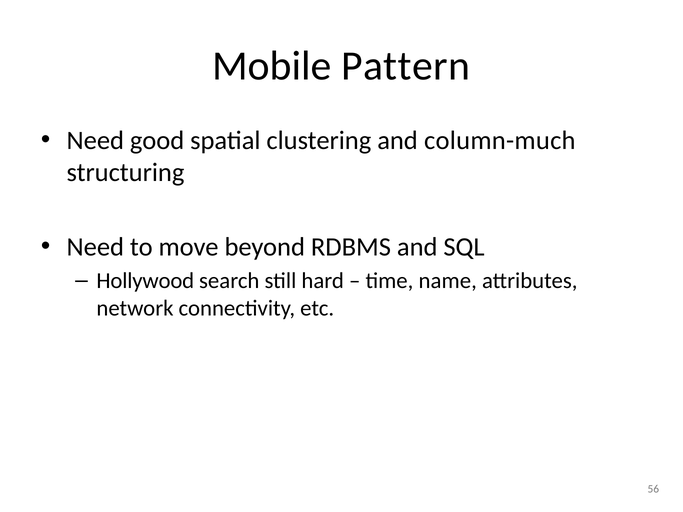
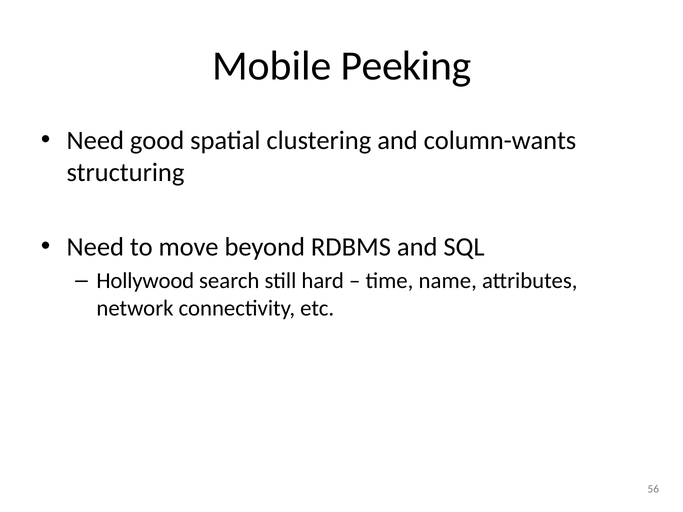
Pattern: Pattern -> Peeking
column-much: column-much -> column-wants
